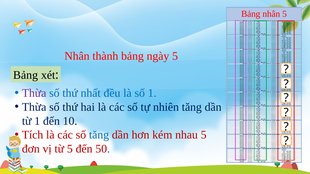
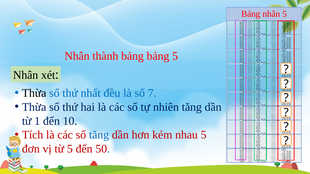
bảng ngày: ngày -> bảng
Bảng at (26, 75): Bảng -> Nhân
Thừa at (34, 93) colour: purple -> black
số 1: 1 -> 7
